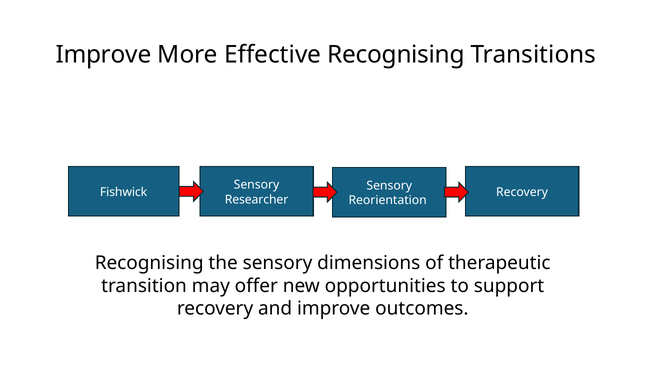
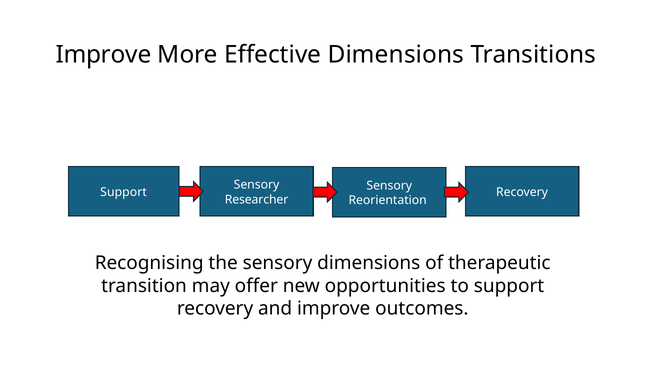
Effective Recognising: Recognising -> Dimensions
Fishwick at (124, 192): Fishwick -> Support
